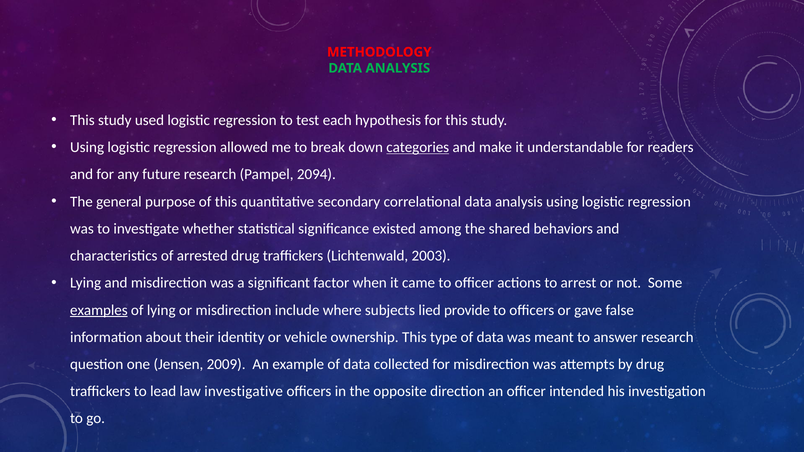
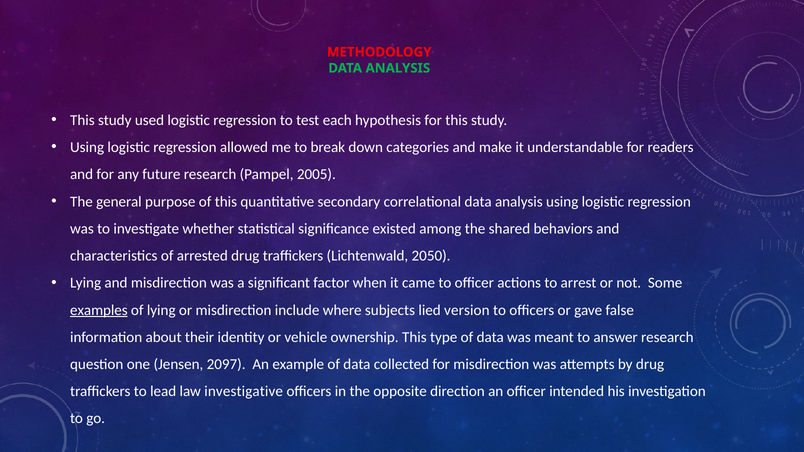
categories underline: present -> none
2094: 2094 -> 2005
2003: 2003 -> 2050
provide: provide -> version
2009: 2009 -> 2097
